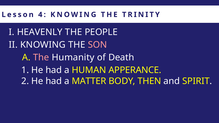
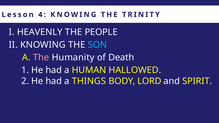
SON colour: pink -> light blue
APPERANCE: APPERANCE -> HALLOWED
MATTER: MATTER -> THINGS
THEN: THEN -> LORD
